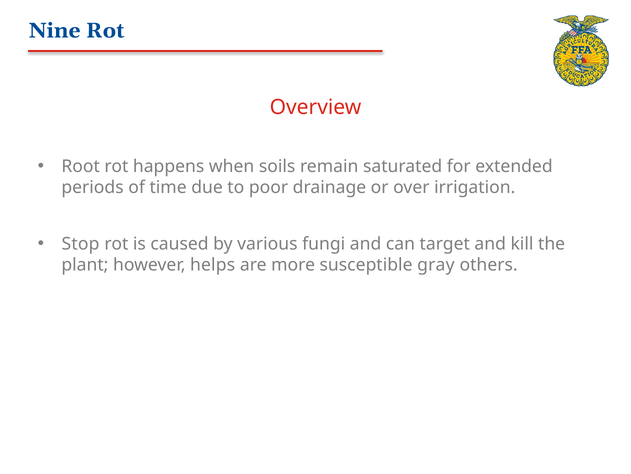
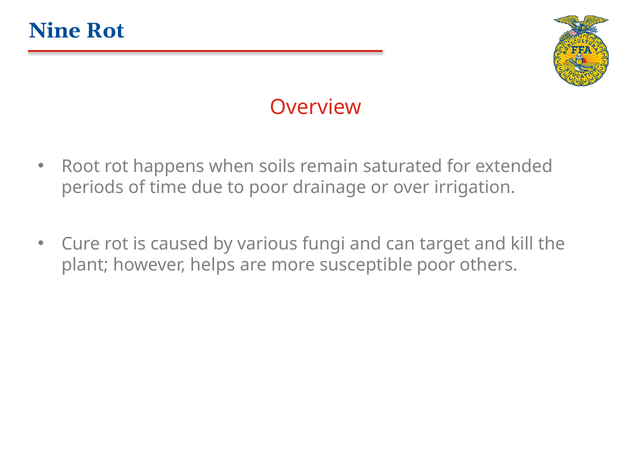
Stop: Stop -> Cure
susceptible gray: gray -> poor
